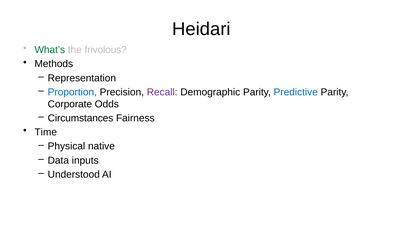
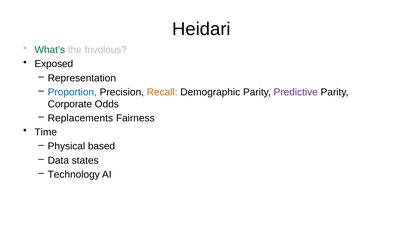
Methods: Methods -> Exposed
Recall colour: purple -> orange
Predictive colour: blue -> purple
Circumstances: Circumstances -> Replacements
native: native -> based
inputs: inputs -> states
Understood: Understood -> Technology
